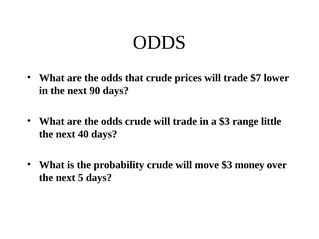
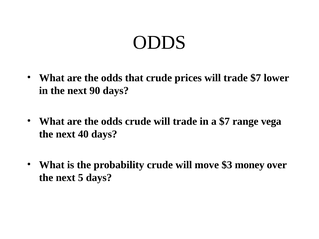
a $3: $3 -> $7
little: little -> vega
